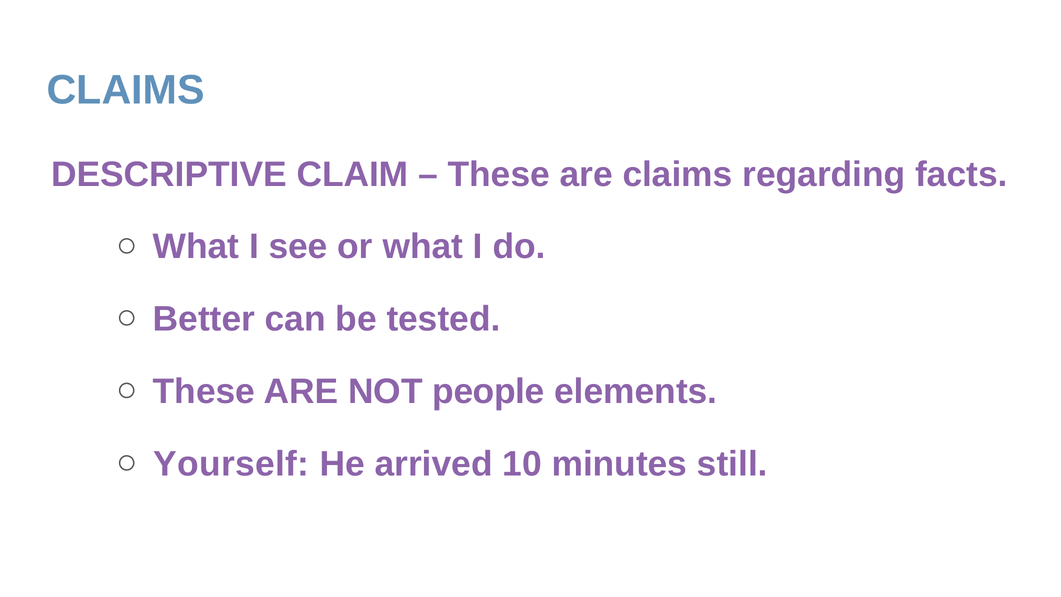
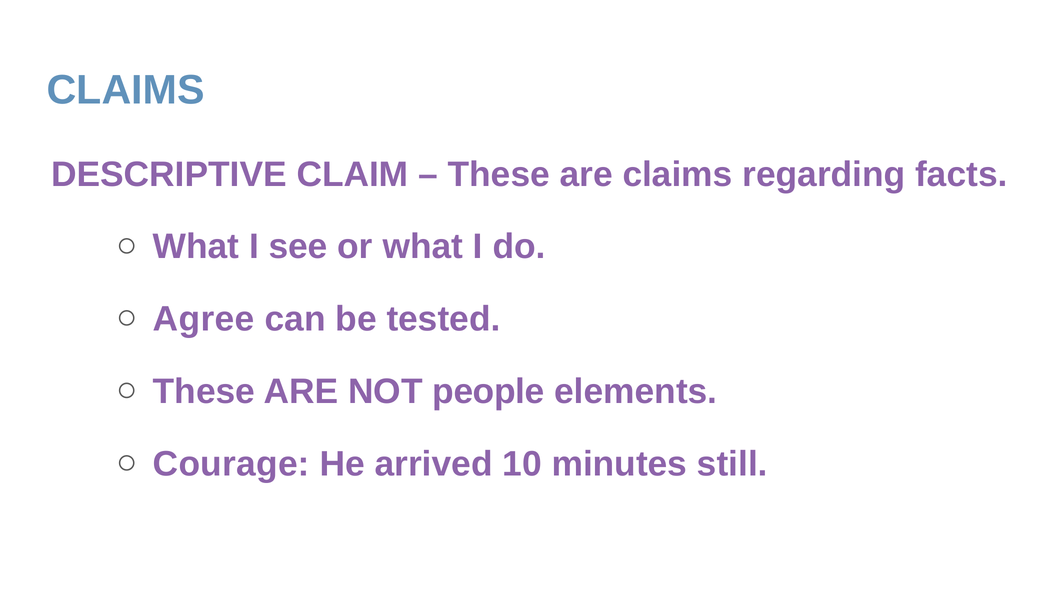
Better: Better -> Agree
Yourself: Yourself -> Courage
